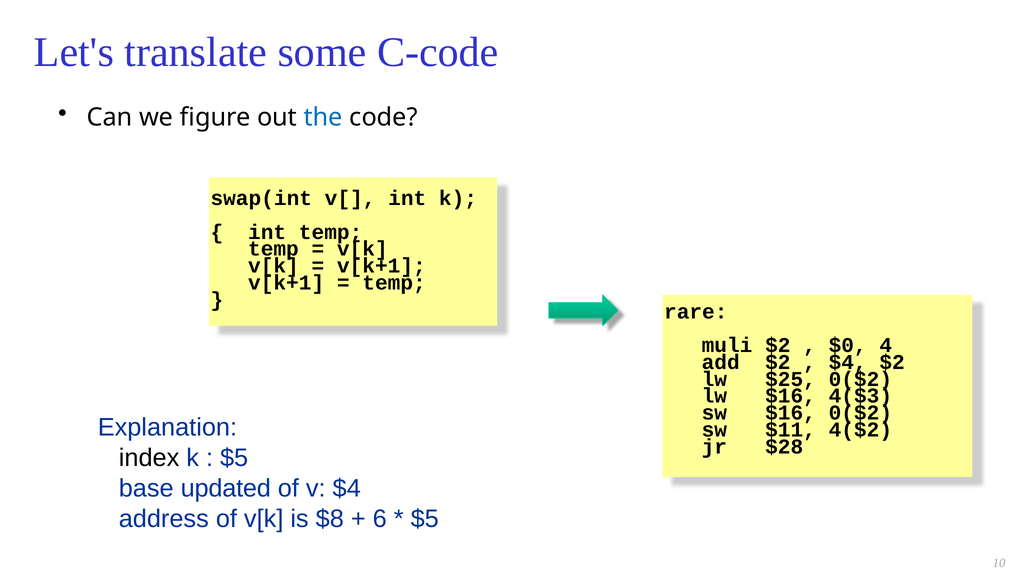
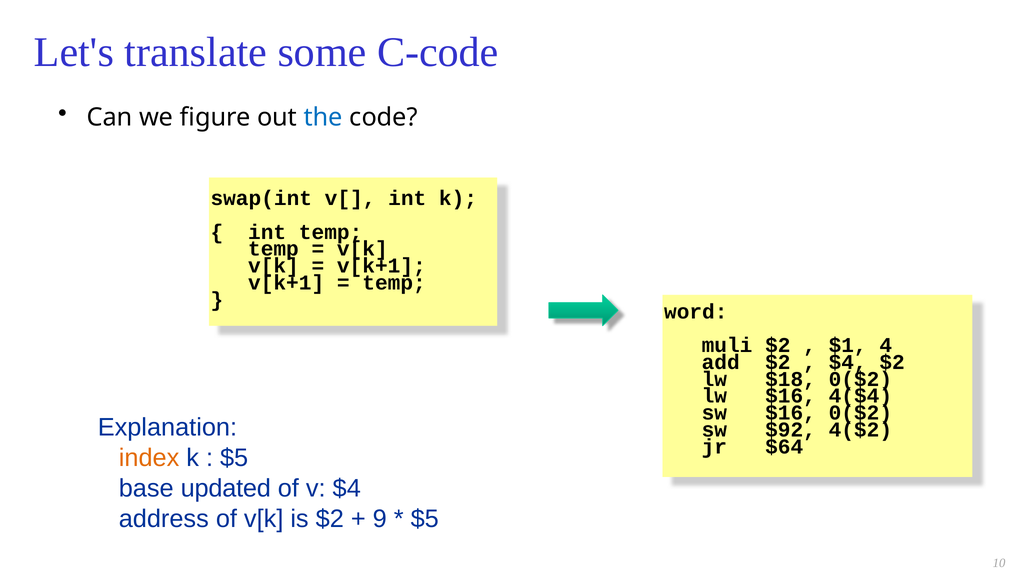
rare: rare -> word
$0: $0 -> $1
$25: $25 -> $18
4($3: 4($3 -> 4($4
$11: $11 -> $92
$28: $28 -> $64
index colour: black -> orange
is $8: $8 -> $2
6: 6 -> 9
